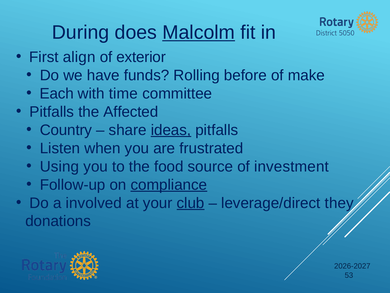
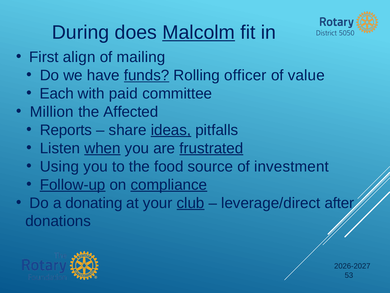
exterior: exterior -> mailing
funds underline: none -> present
before: before -> officer
make: make -> value
time: time -> paid
Pitfalls at (52, 112): Pitfalls -> Million
Country: Country -> Reports
when underline: none -> present
frustrated underline: none -> present
Follow-up underline: none -> present
involved: involved -> donating
they: they -> after
